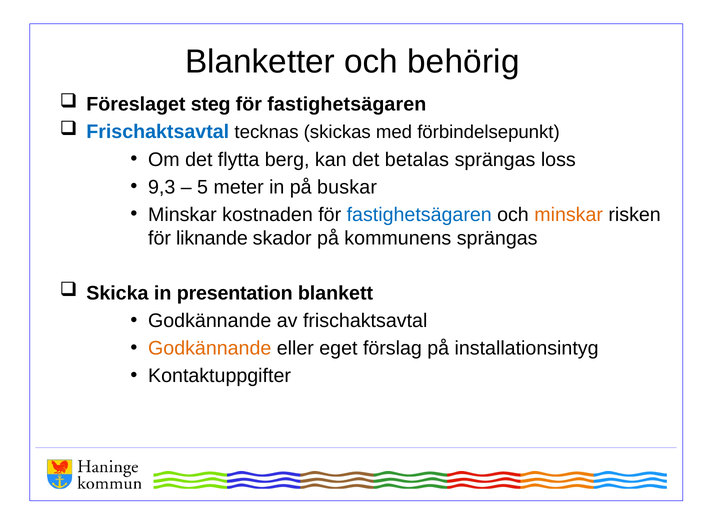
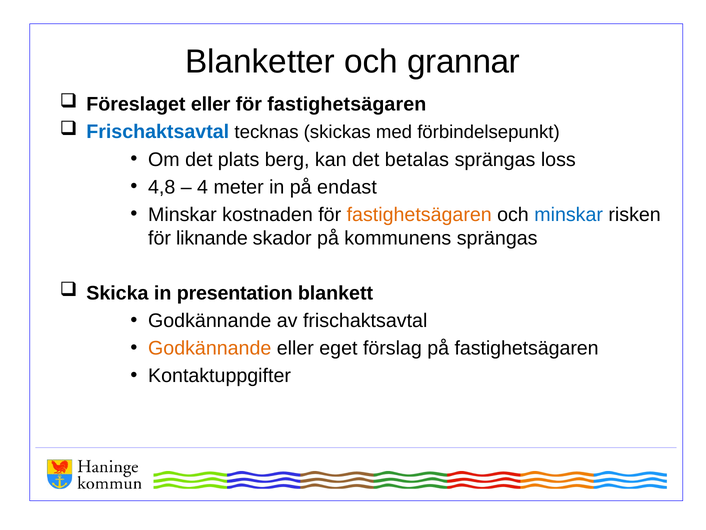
behörig: behörig -> grannar
Föreslaget steg: steg -> eller
flytta: flytta -> plats
9,3: 9,3 -> 4,8
5: 5 -> 4
buskar: buskar -> endast
fastighetsägaren at (419, 214) colour: blue -> orange
minskar at (569, 214) colour: orange -> blue
på installationsintyg: installationsintyg -> fastighetsägaren
